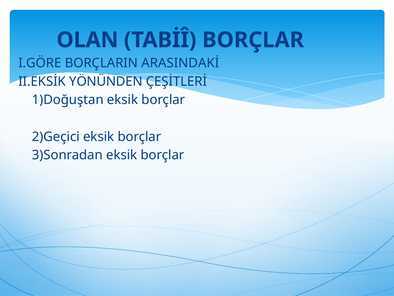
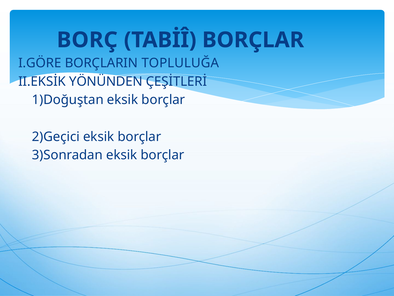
OLAN: OLAN -> BORÇ
ARASINDAKİ: ARASINDAKİ -> TOPLULUĞA
